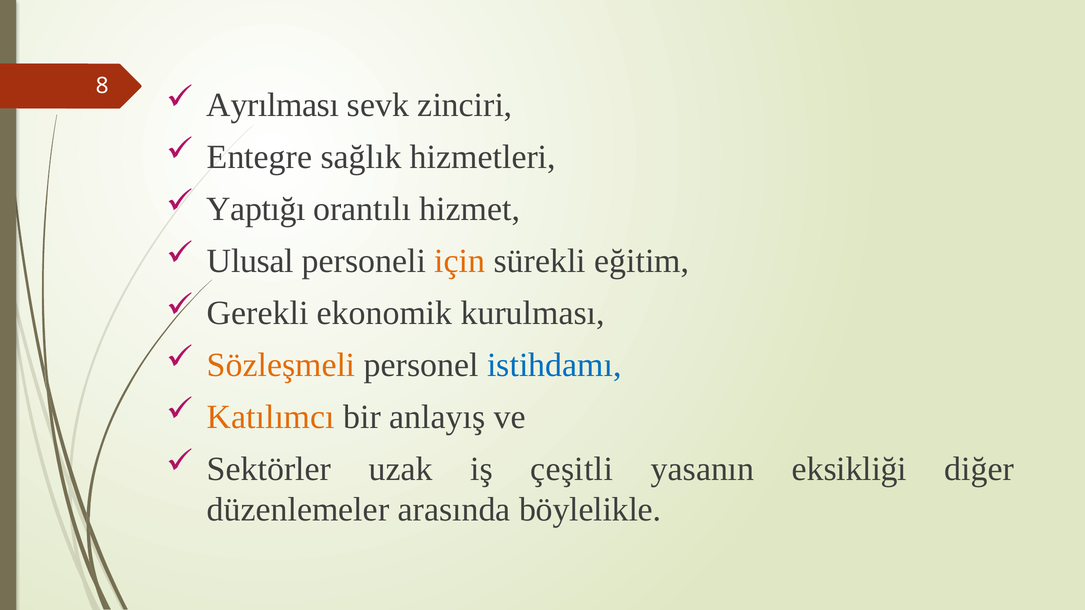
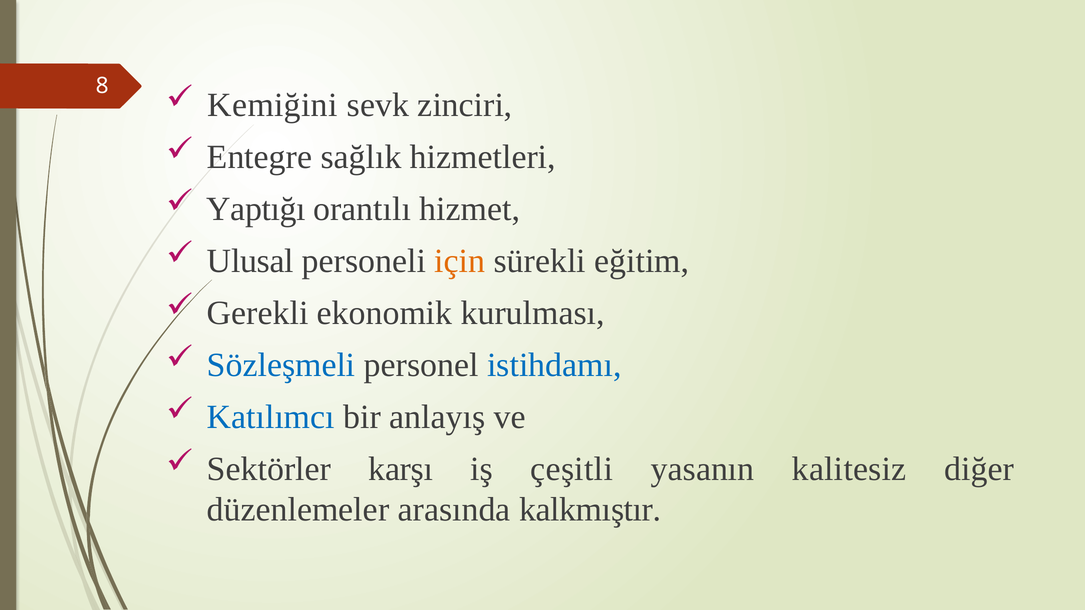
Ayrılması: Ayrılması -> Kemiğini
Sözleşmeli colour: orange -> blue
Katılımcı colour: orange -> blue
uzak: uzak -> karşı
eksikliği: eksikliği -> kalitesiz
böylelikle: böylelikle -> kalkmıştır
